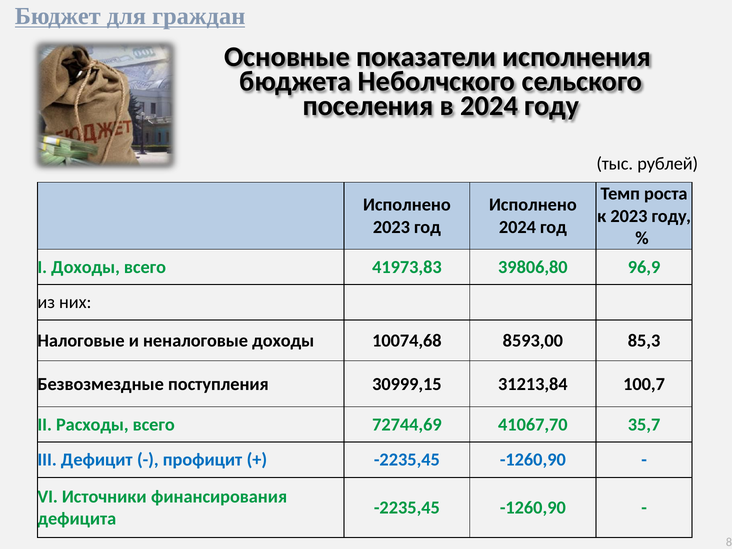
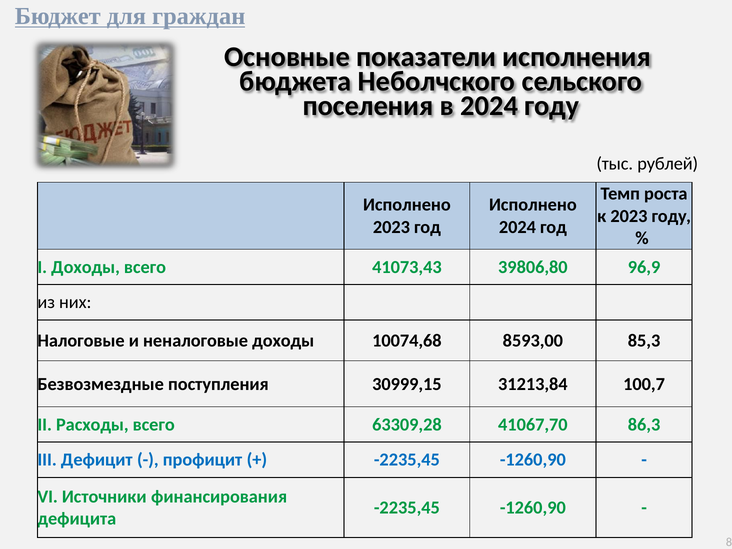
41973,83: 41973,83 -> 41073,43
72744,69: 72744,69 -> 63309,28
35,7: 35,7 -> 86,3
